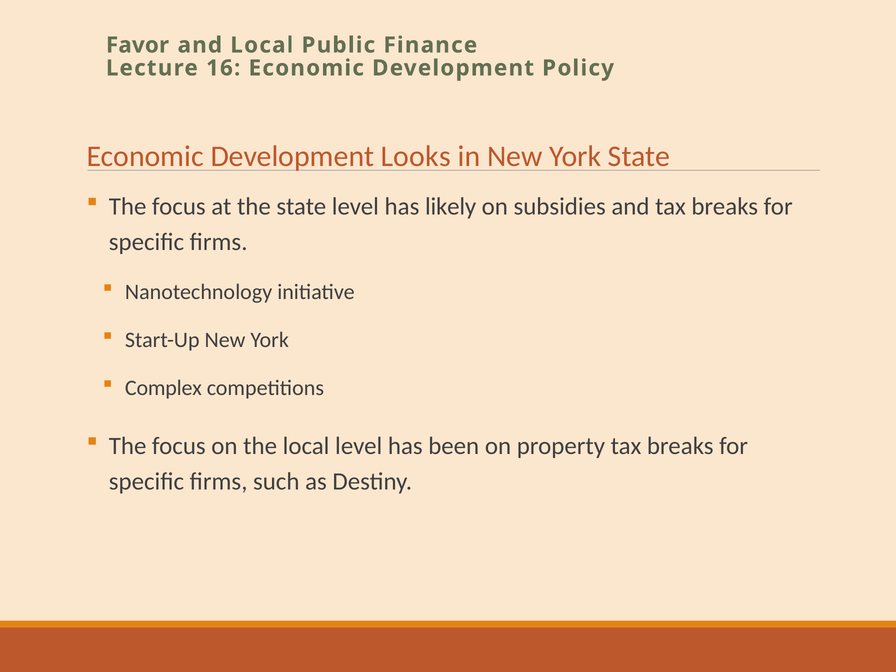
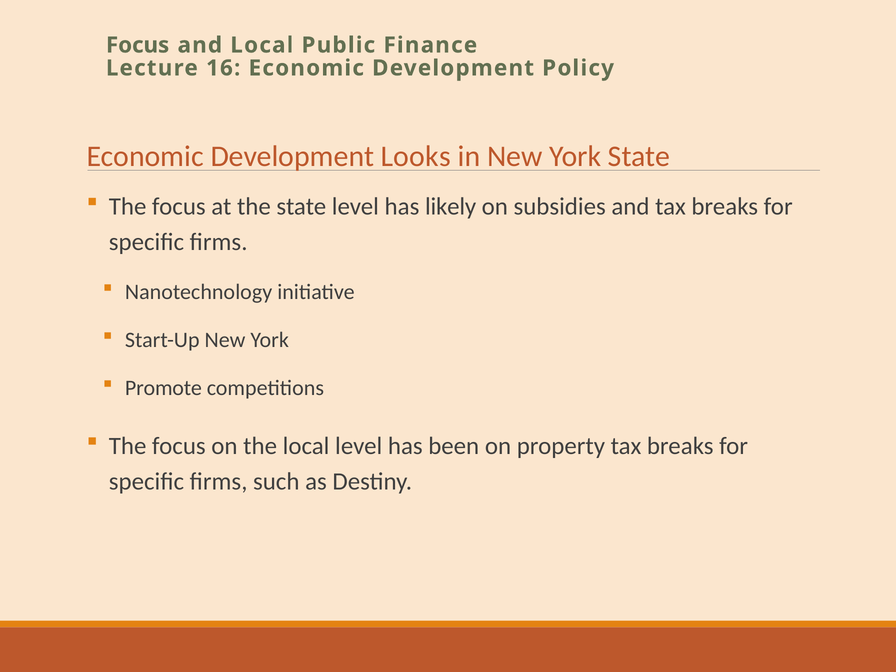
Favor at (137, 45): Favor -> Focus
Complex: Complex -> Promote
